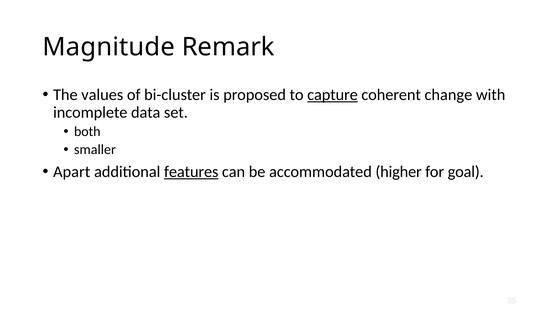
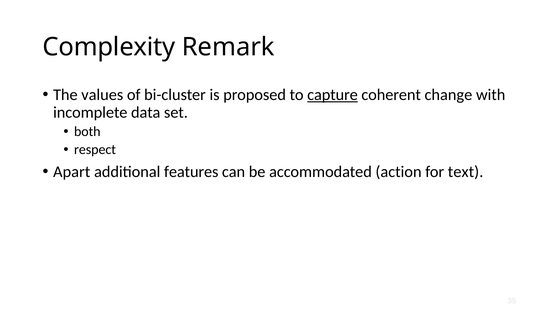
Magnitude: Magnitude -> Complexity
smaller: smaller -> respect
features underline: present -> none
higher: higher -> action
goal: goal -> text
